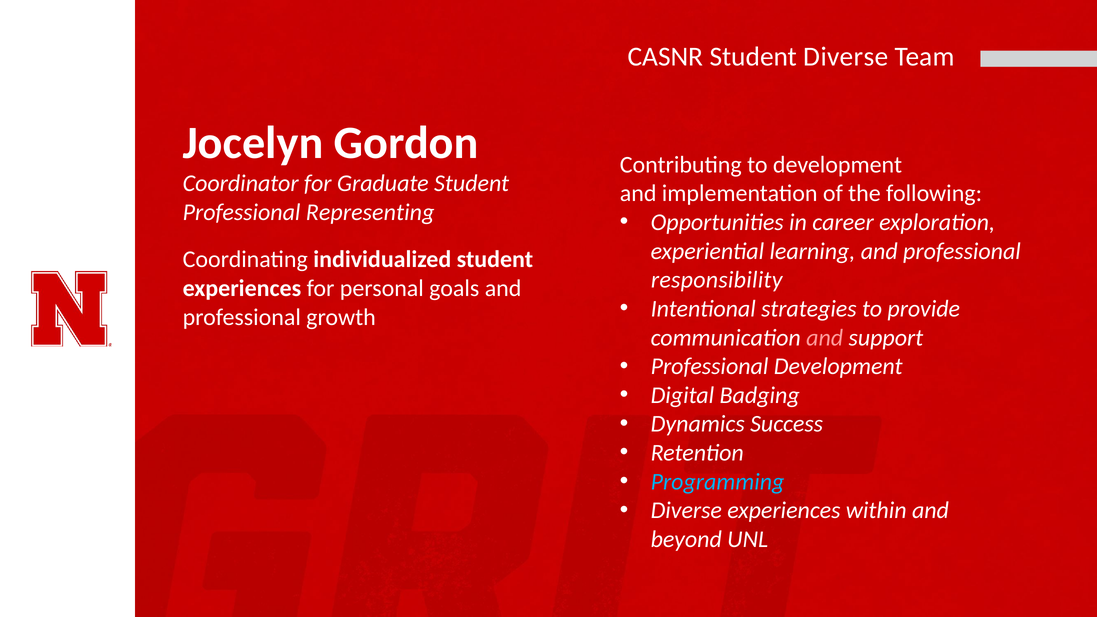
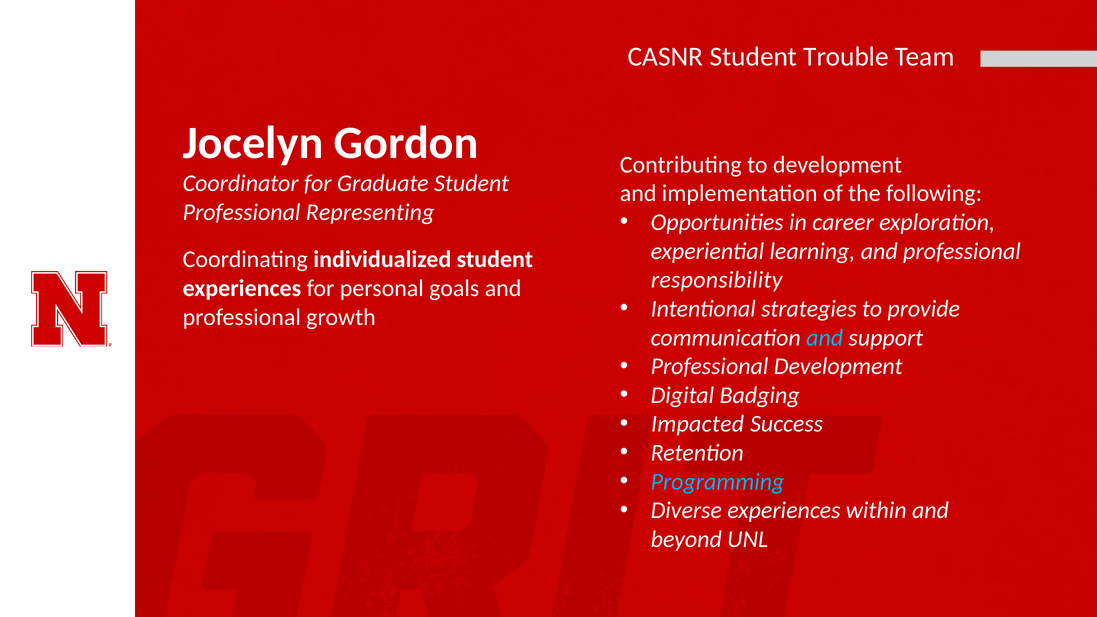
Student Diverse: Diverse -> Trouble
and at (825, 338) colour: pink -> light blue
Dynamics: Dynamics -> Impacted
